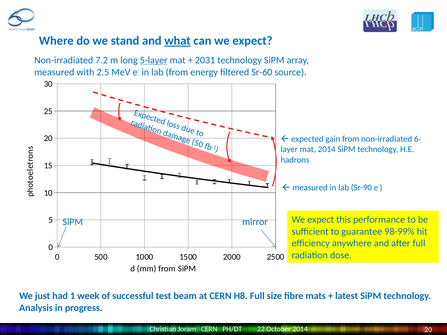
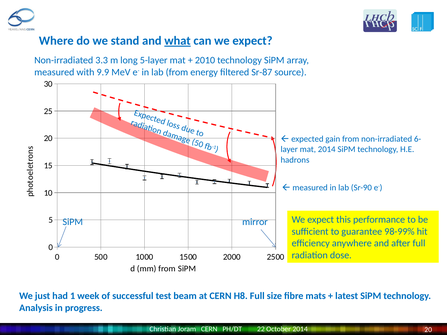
7.2: 7.2 -> 3.3
5-layer underline: present -> none
2031: 2031 -> 2010
2.5: 2.5 -> 9.9
Sr-60: Sr-60 -> Sr-87
